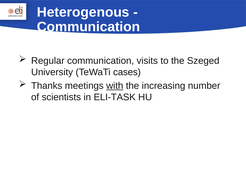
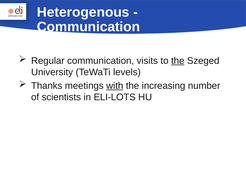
the at (178, 61) underline: none -> present
cases: cases -> levels
ELI-TASK: ELI-TASK -> ELI-LOTS
